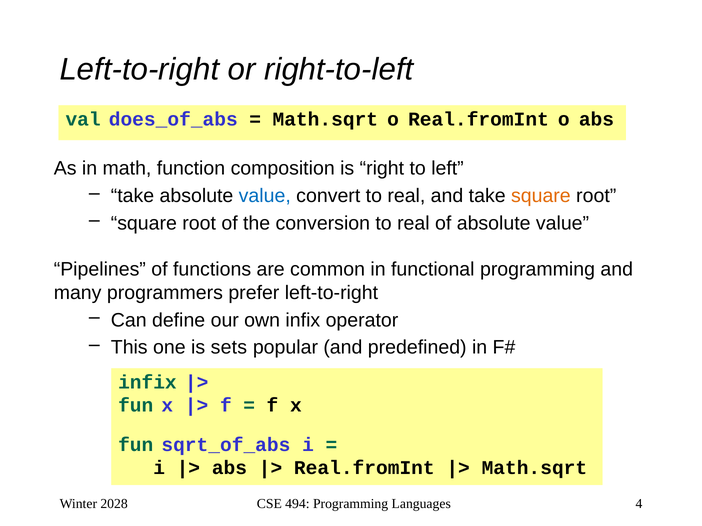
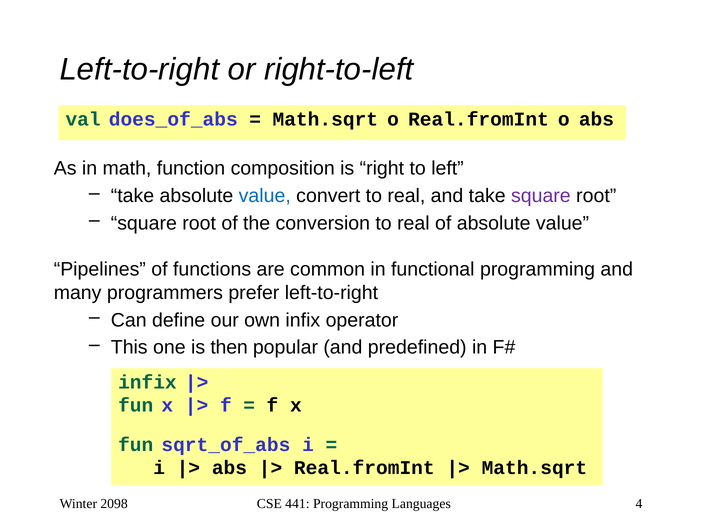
square at (541, 196) colour: orange -> purple
sets: sets -> then
2028: 2028 -> 2098
494: 494 -> 441
